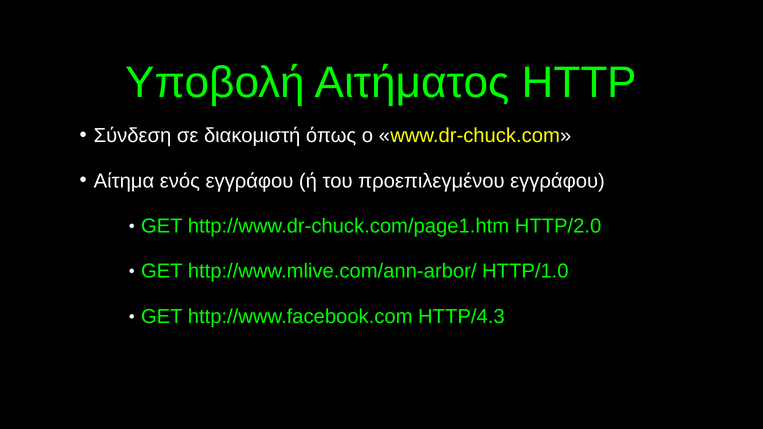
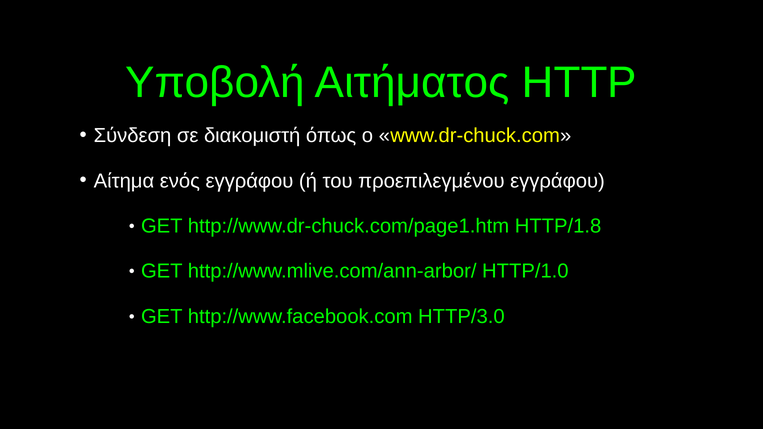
HTTP/2.0: HTTP/2.0 -> HTTP/1.8
HTTP/4.3: HTTP/4.3 -> HTTP/3.0
